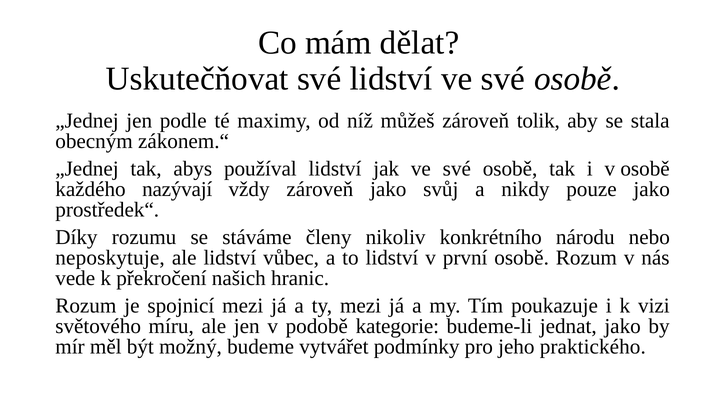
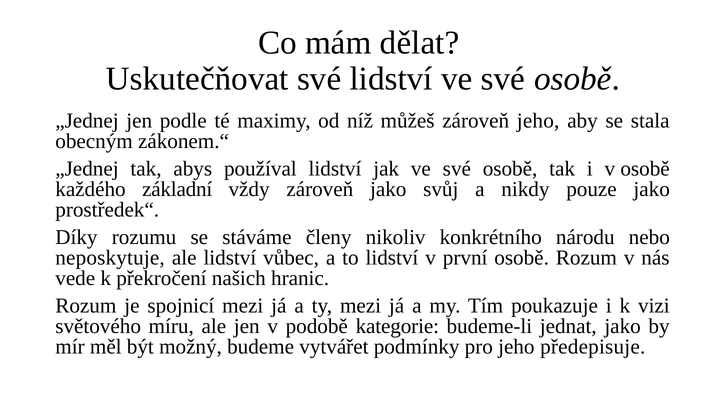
zároveň tolik: tolik -> jeho
nazývají: nazývají -> základní
praktického: praktického -> předepisuje
